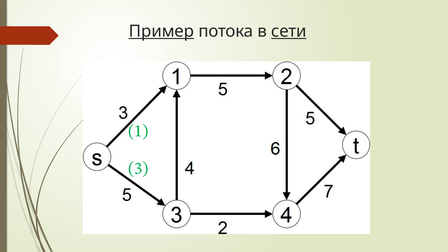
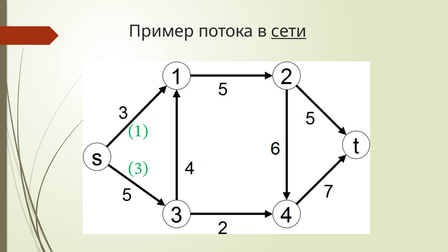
Пример underline: present -> none
